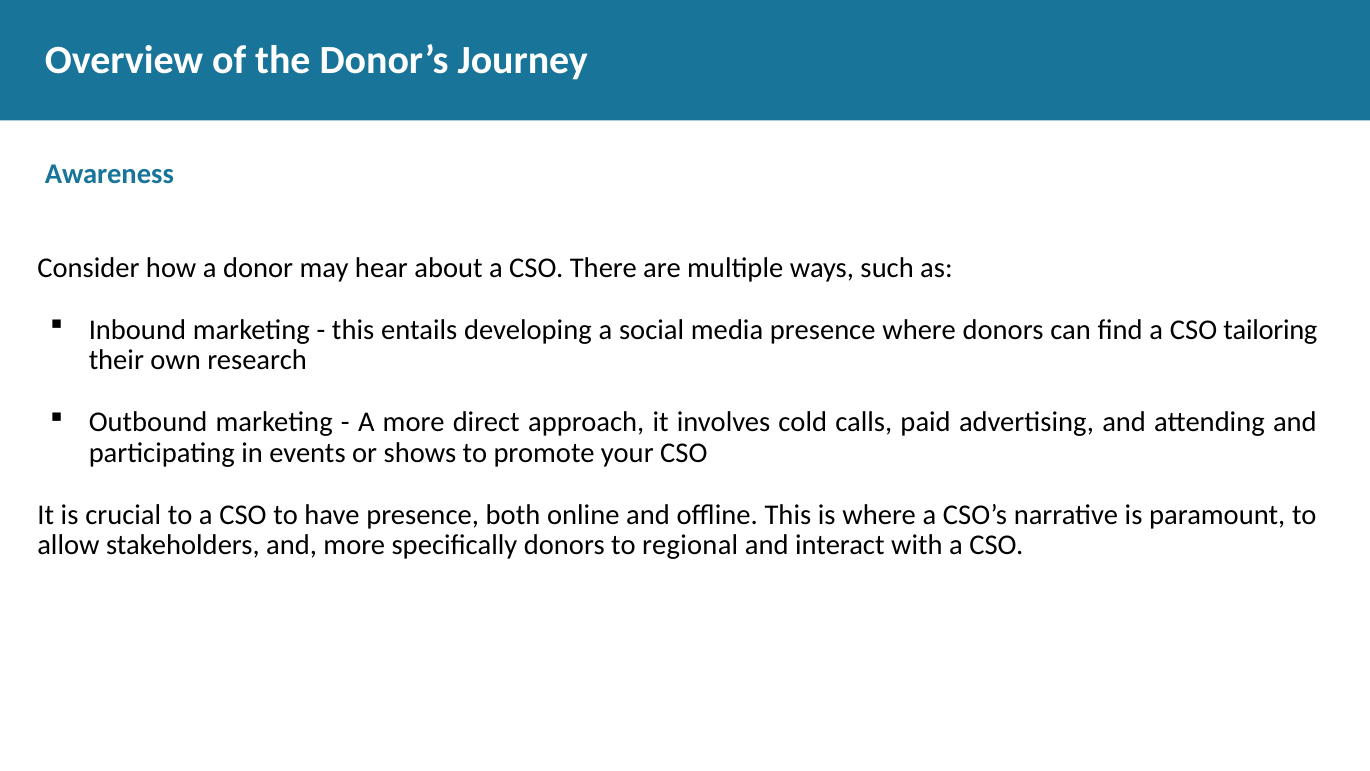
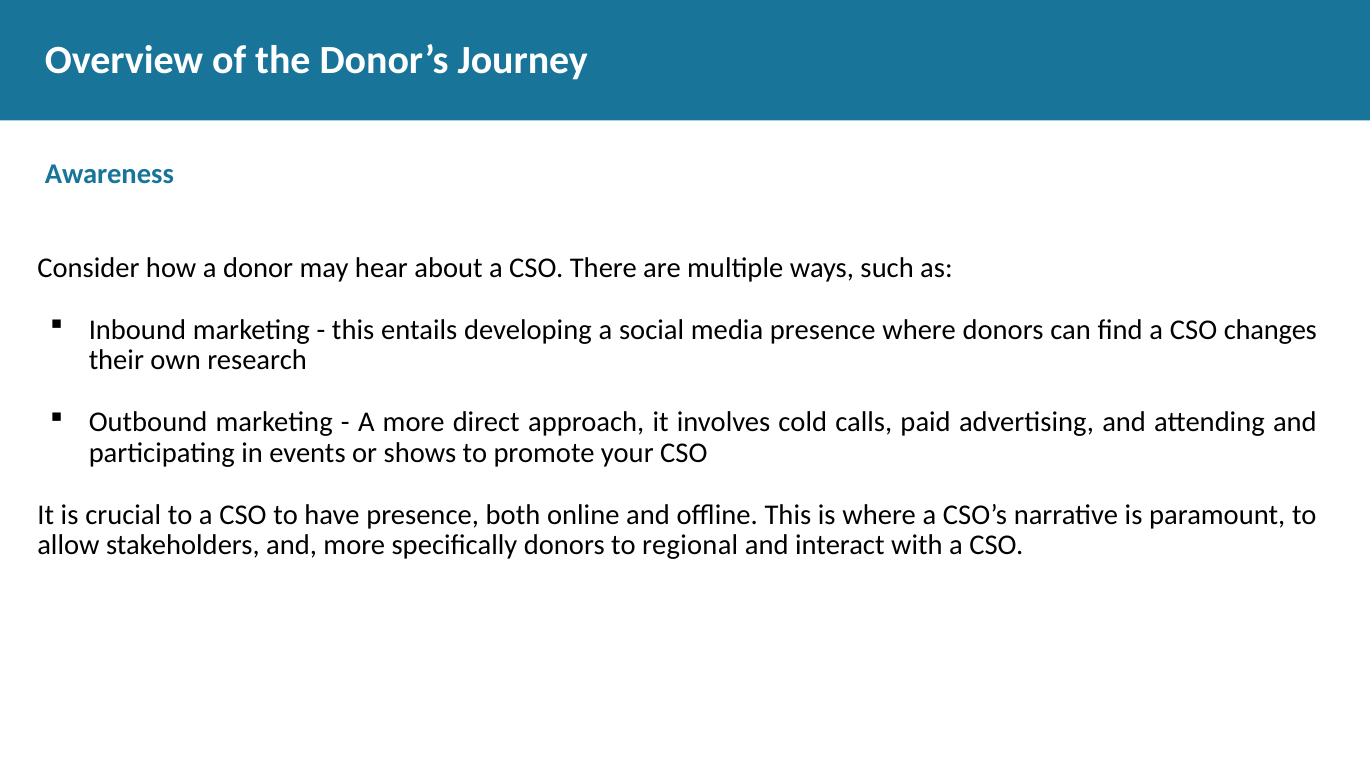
tailoring: tailoring -> changes
